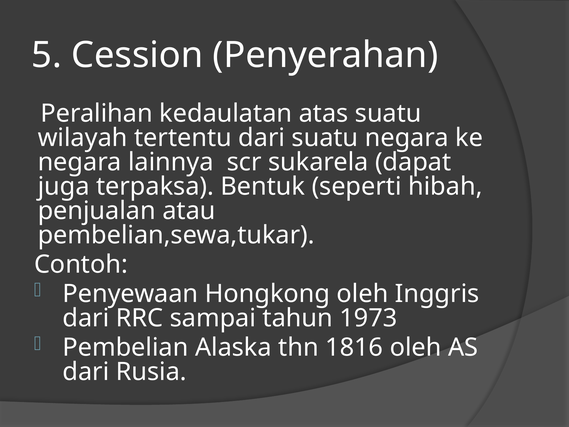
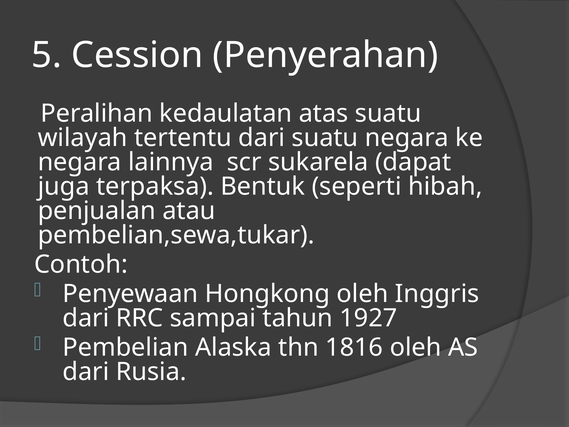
1973: 1973 -> 1927
